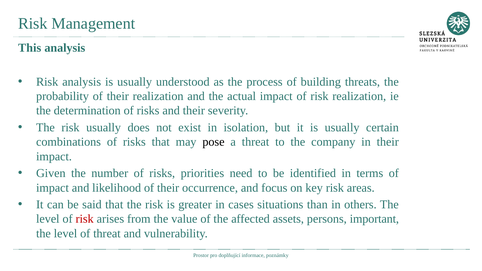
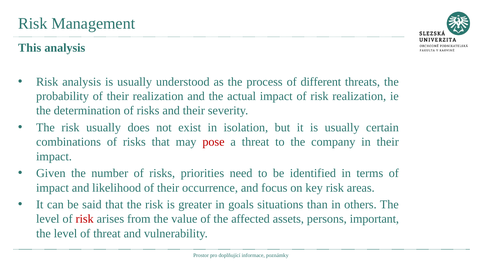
building: building -> different
pose colour: black -> red
cases: cases -> goals
